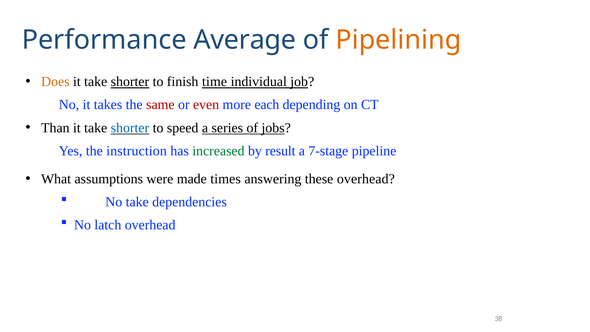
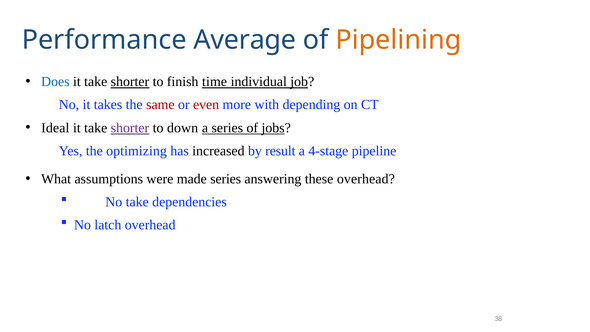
Does colour: orange -> blue
each: each -> with
Than: Than -> Ideal
shorter at (130, 128) colour: blue -> purple
speed: speed -> down
instruction: instruction -> optimizing
increased colour: green -> black
7-stage: 7-stage -> 4-stage
made times: times -> series
